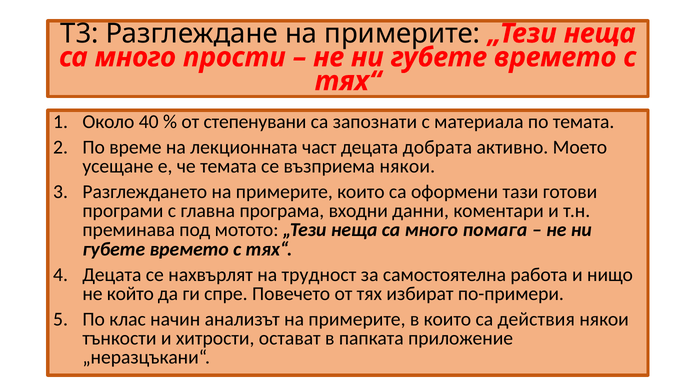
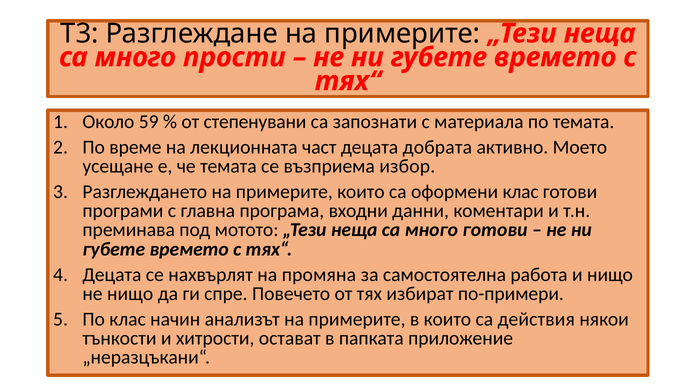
40: 40 -> 59
възприема някои: някои -> избор
оформени тази: тази -> клас
много помага: помага -> готови
трудност: трудност -> промяна
не който: който -> нищо
